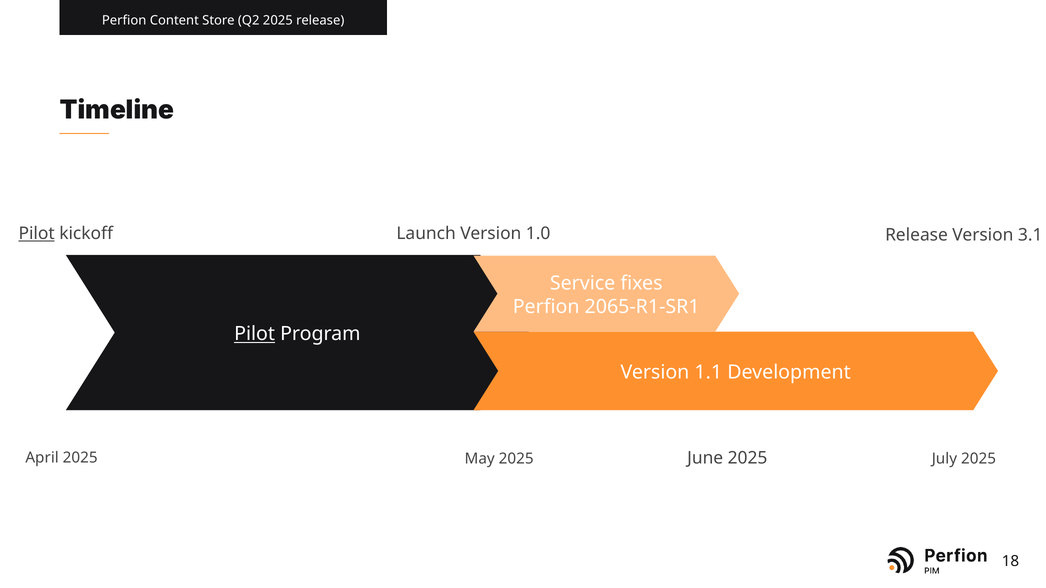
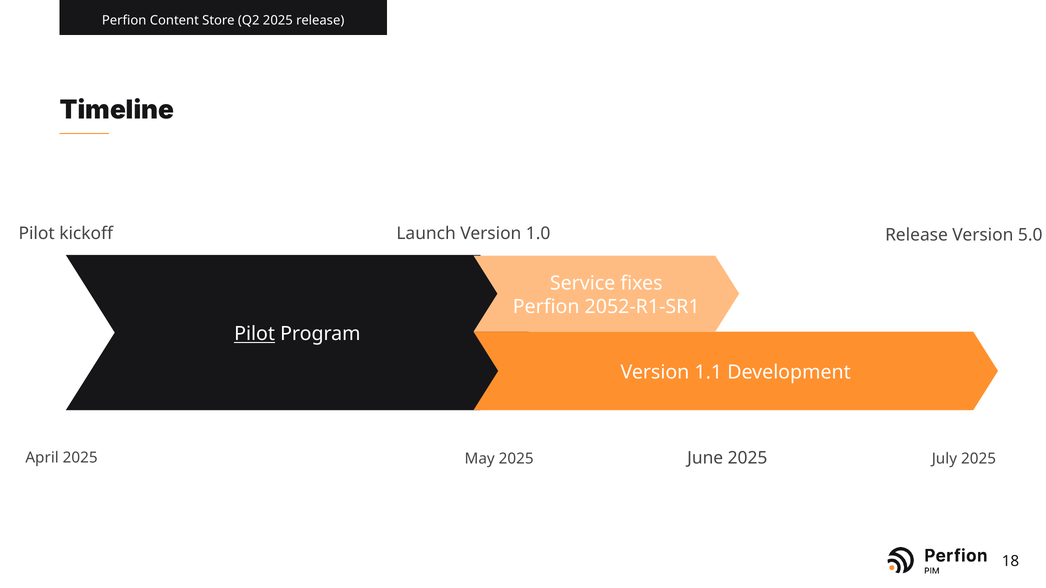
Pilot at (37, 234) underline: present -> none
3.1: 3.1 -> 5.0
2065-R1-SR1: 2065-R1-SR1 -> 2052-R1-SR1
